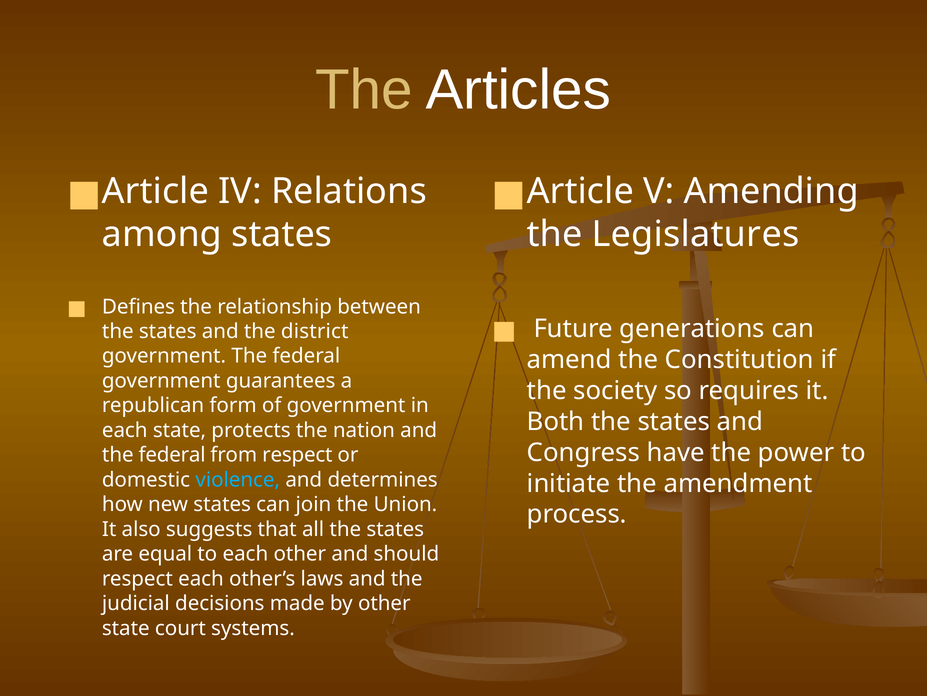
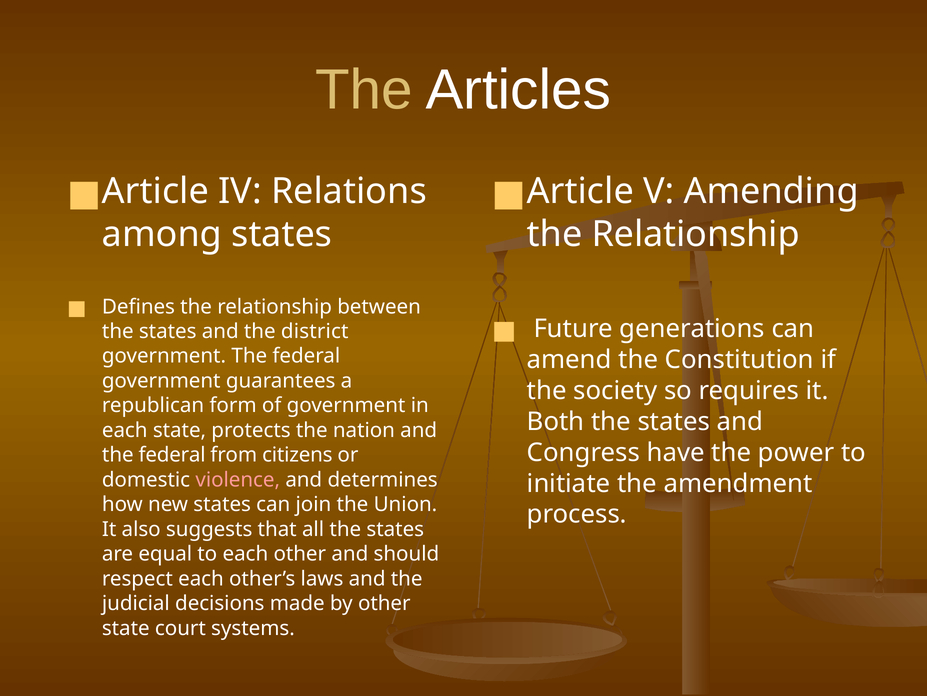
Legislatures at (696, 234): Legislatures -> Relationship
from respect: respect -> citizens
violence colour: light blue -> pink
